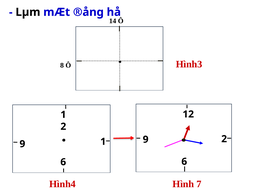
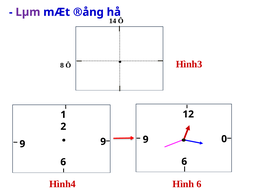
Lµm colour: black -> purple
9 2: 2 -> 0
1 at (103, 142): 1 -> 9
7: 7 -> 6
